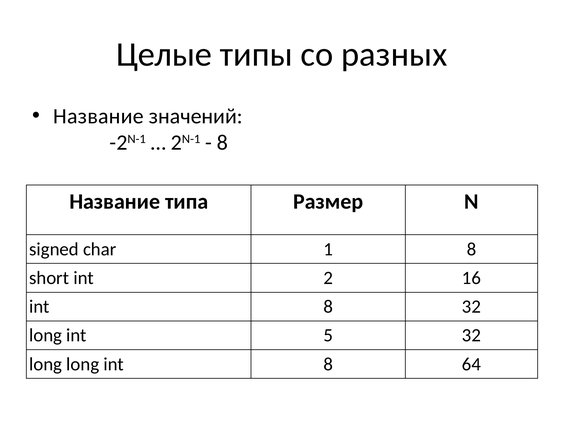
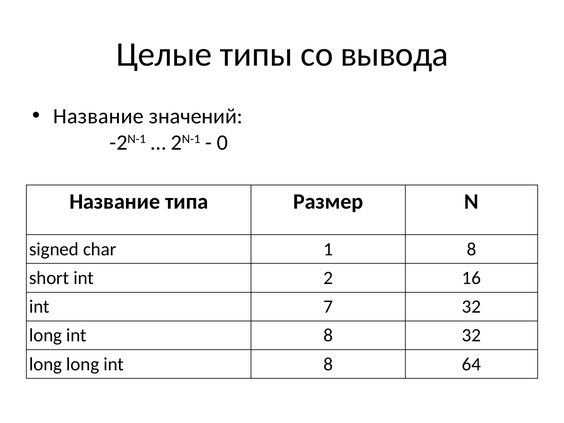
разных: разных -> вывода
8 at (222, 143): 8 -> 0
8 at (328, 307): 8 -> 7
5 at (328, 335): 5 -> 8
